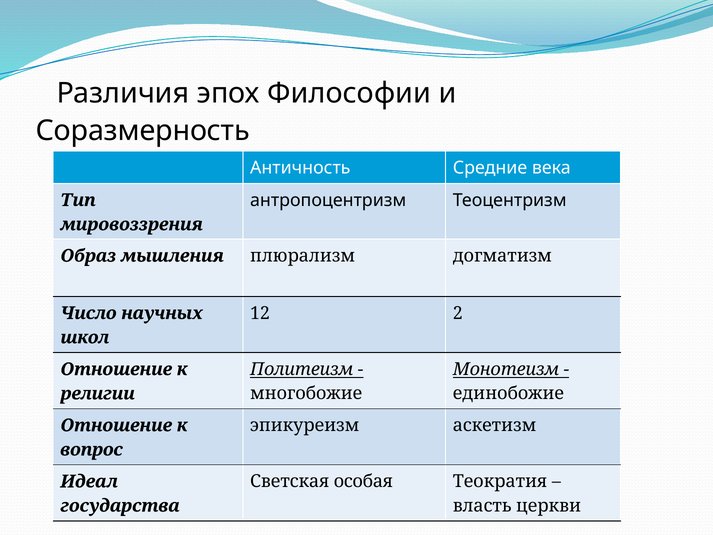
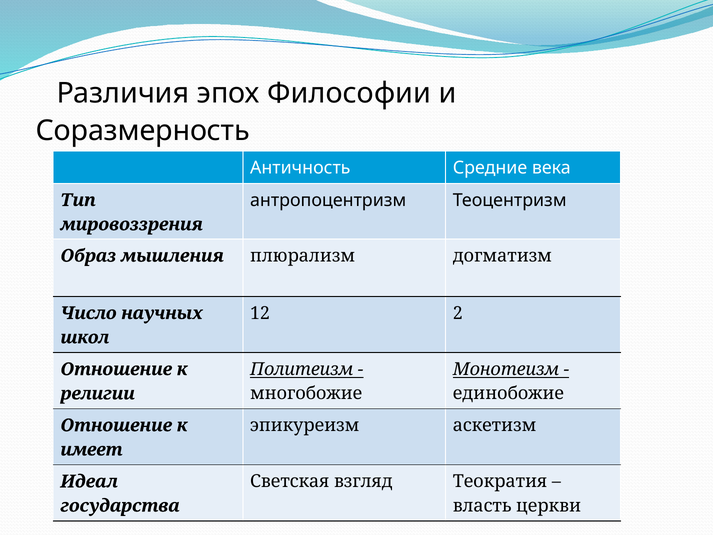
вопрос: вопрос -> имеет
особая: особая -> взгляд
